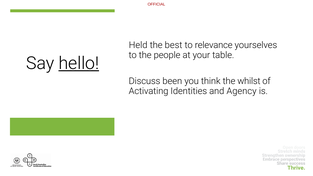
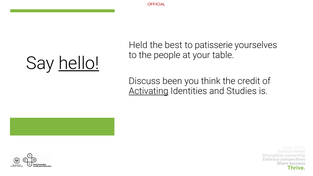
relevance: relevance -> patisserie
whilst: whilst -> credit
Activating underline: none -> present
Agency: Agency -> Studies
